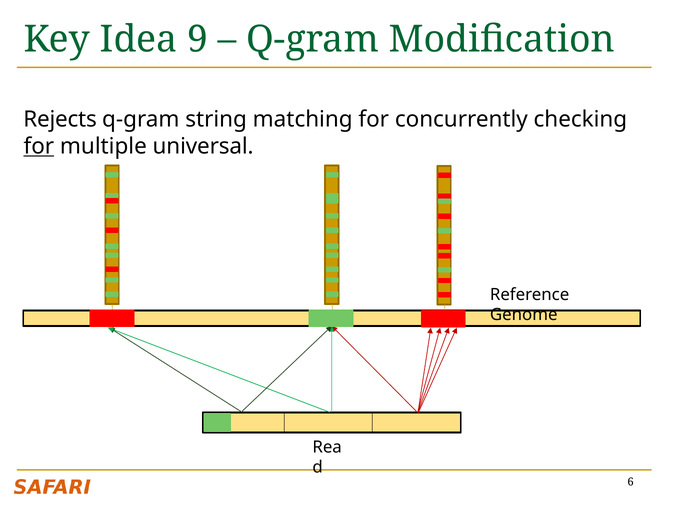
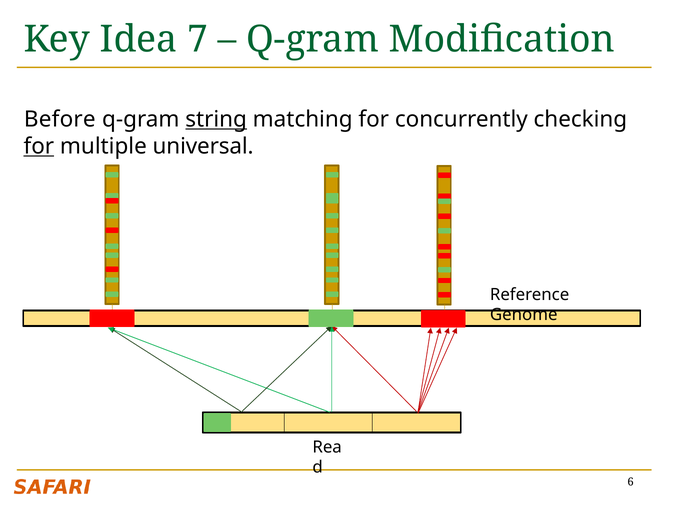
9: 9 -> 7
Rejects: Rejects -> Before
string underline: none -> present
